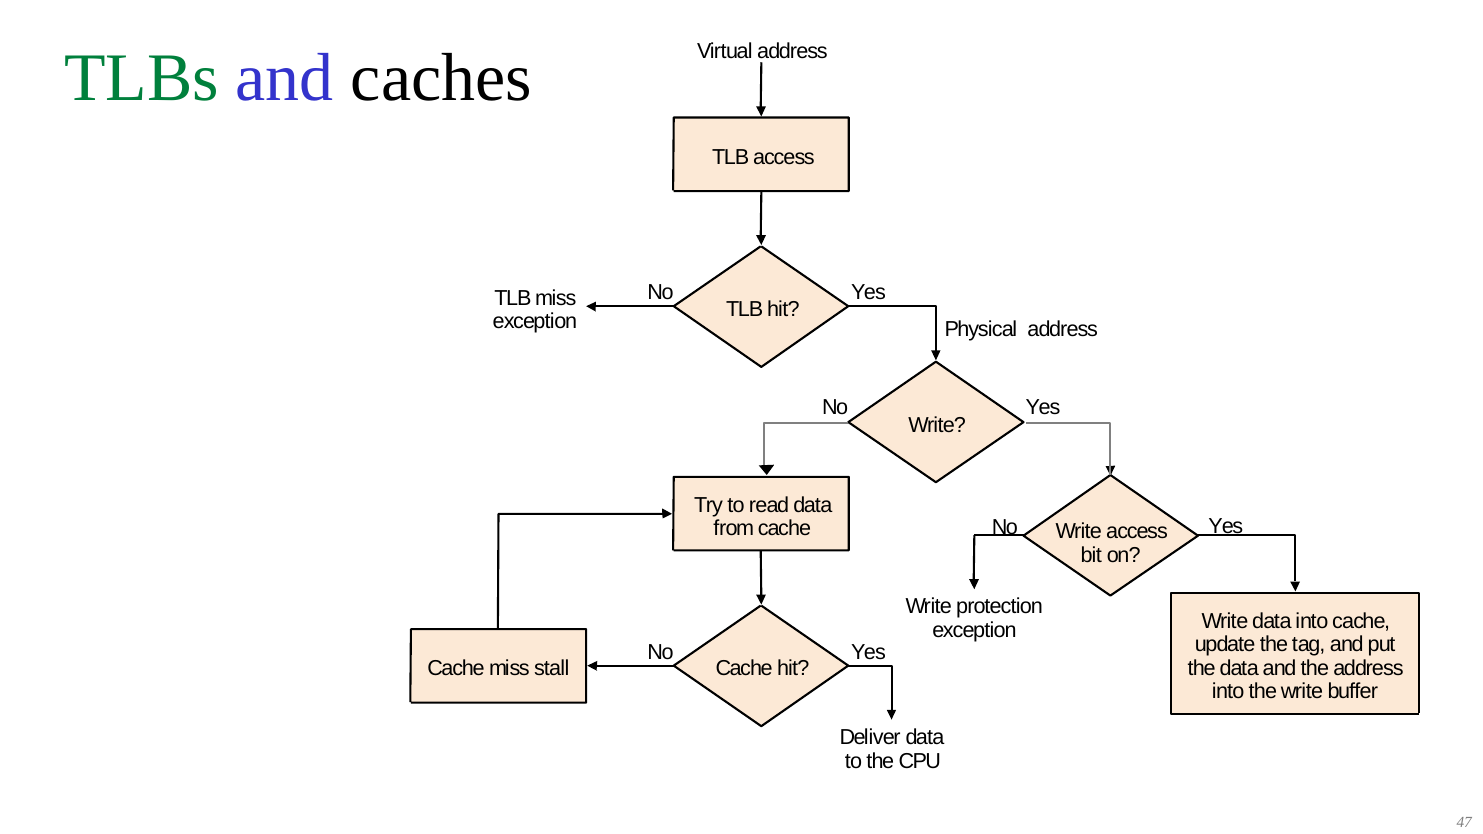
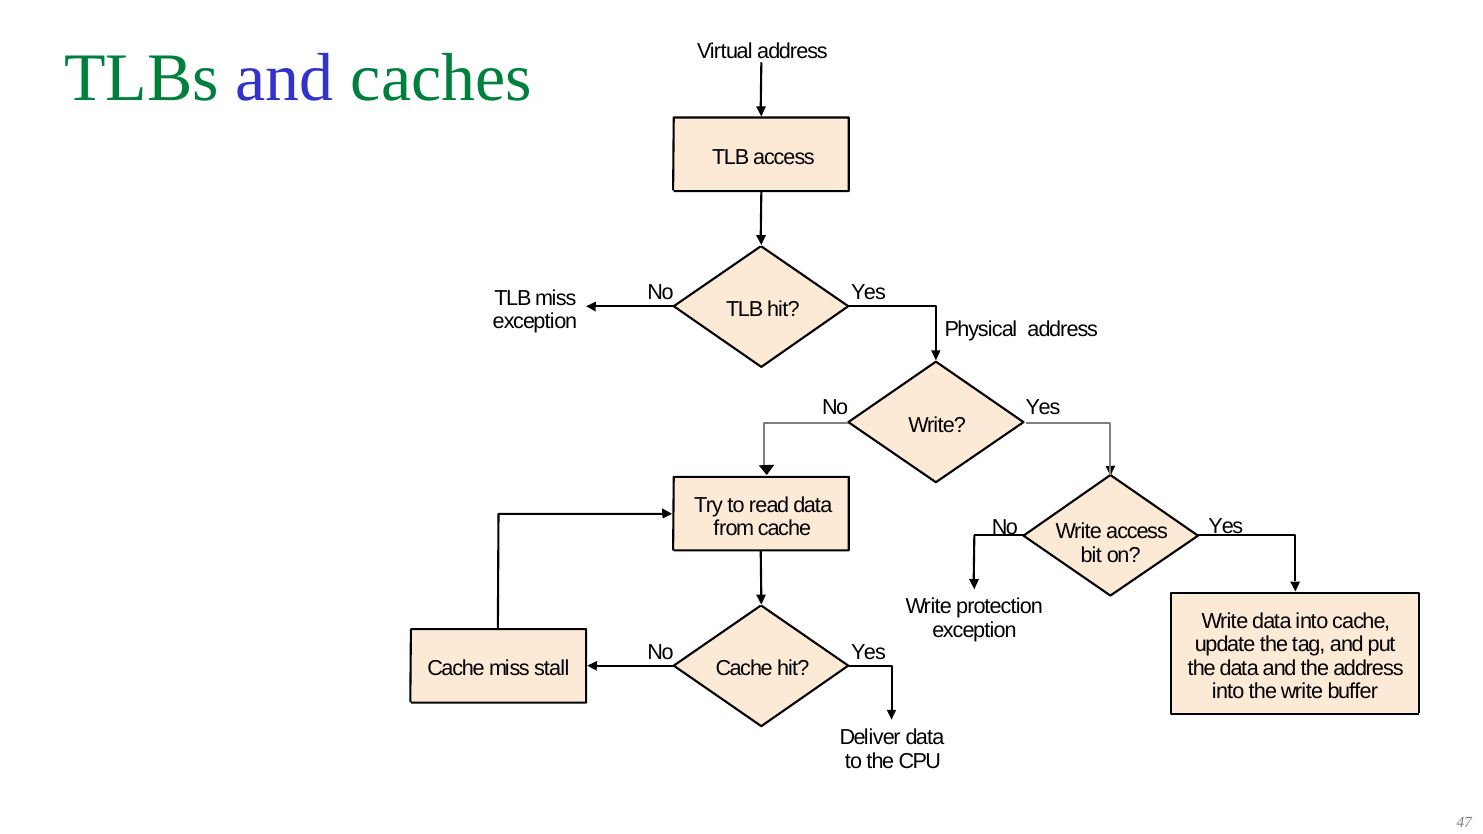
caches colour: black -> green
